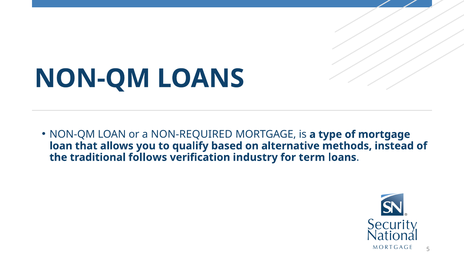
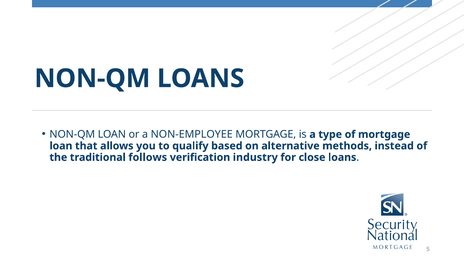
NON-REQUIRED: NON-REQUIRED -> NON-EMPLOYEE
term: term -> close
